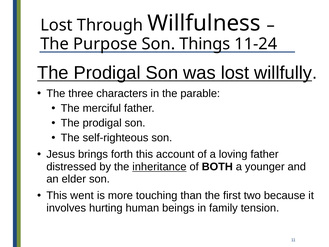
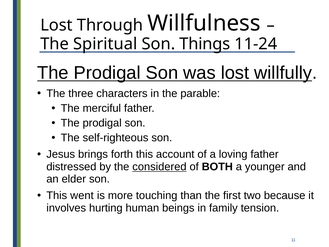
Purpose: Purpose -> Spiritual
inheritance: inheritance -> considered
